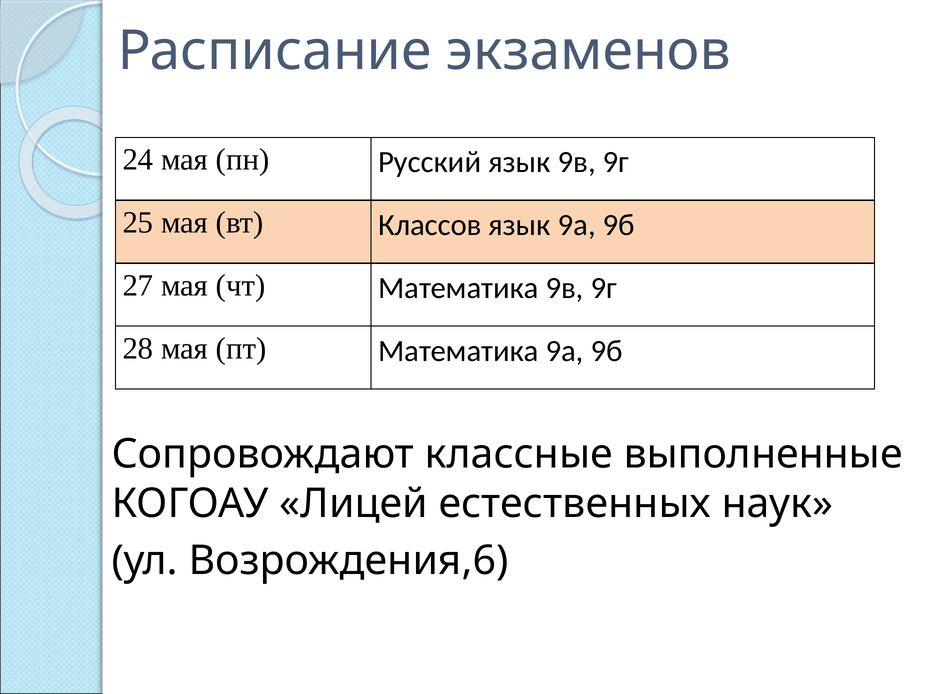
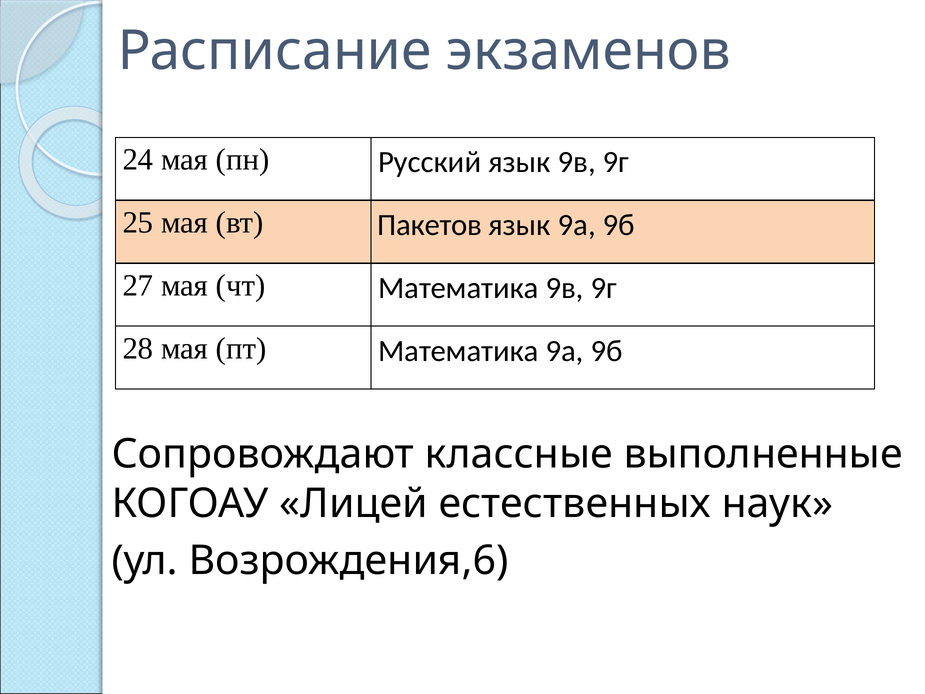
Классов: Классов -> Пакетов
